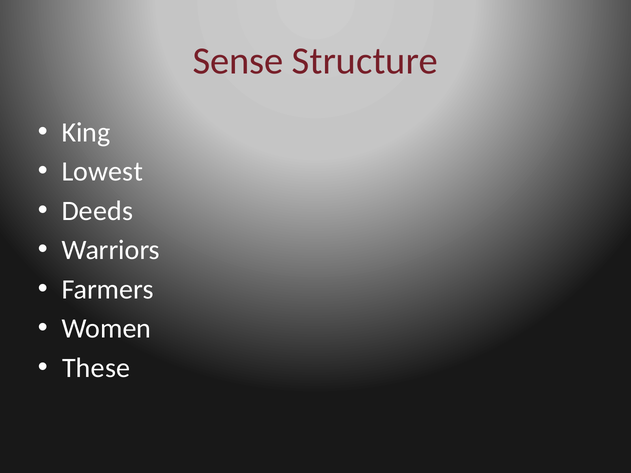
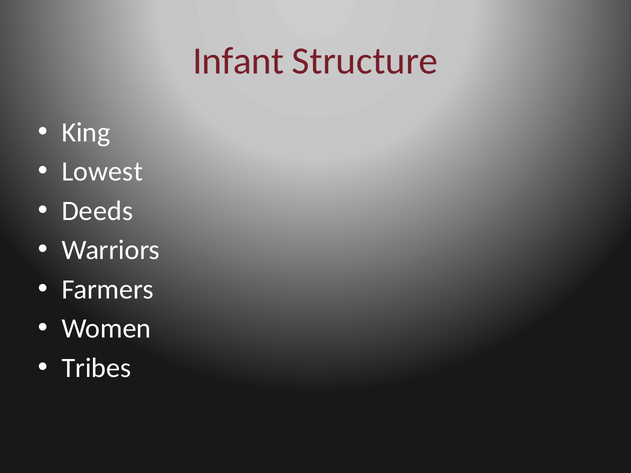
Sense: Sense -> Infant
These: These -> Tribes
